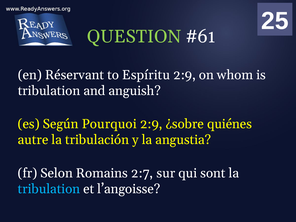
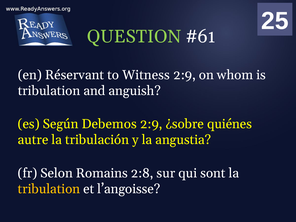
Espíritu: Espíritu -> Witness
Pourquoi: Pourquoi -> Debemos
2:7: 2:7 -> 2:8
tribulation at (49, 189) colour: light blue -> yellow
